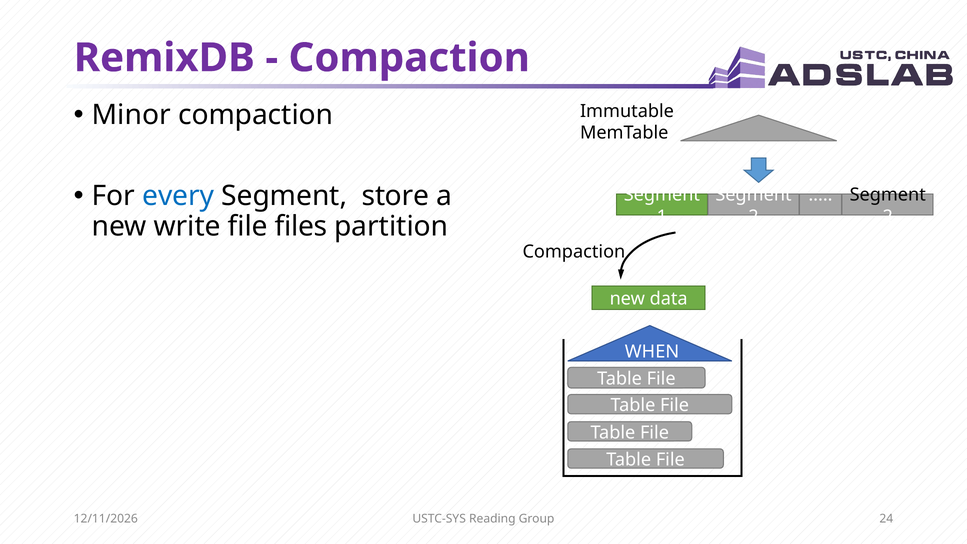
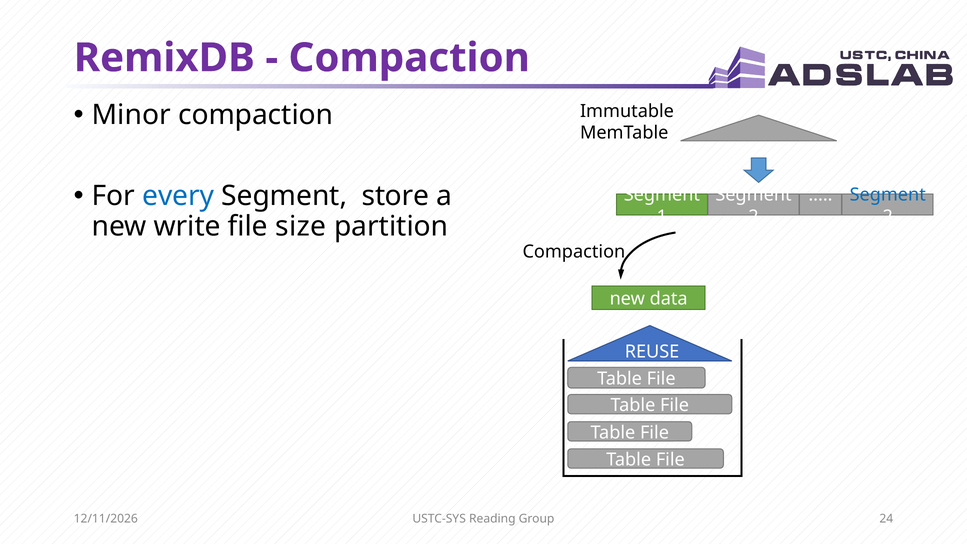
Segment at (888, 195) colour: black -> blue
files: files -> size
WHEN: WHEN -> REUSE
